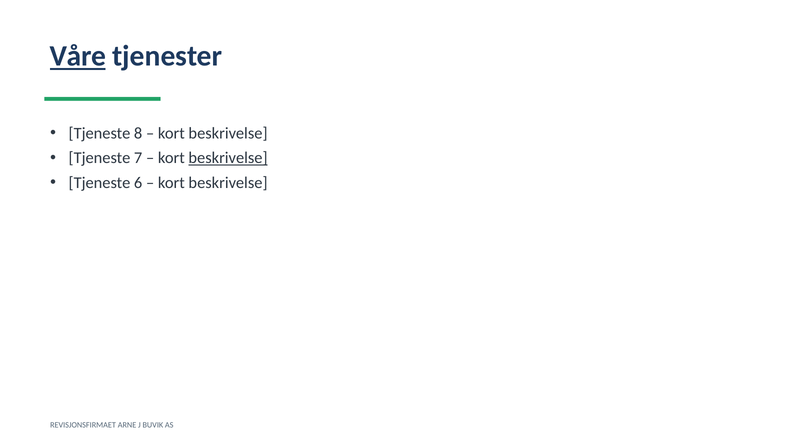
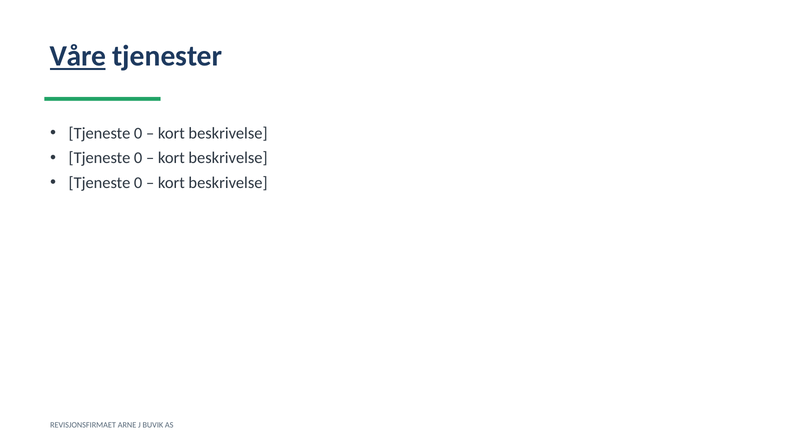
8 at (138, 133): 8 -> 0
7 at (138, 158): 7 -> 0
beskrivelse at (228, 158) underline: present -> none
6 at (138, 183): 6 -> 0
